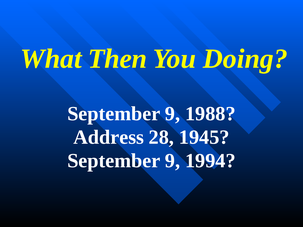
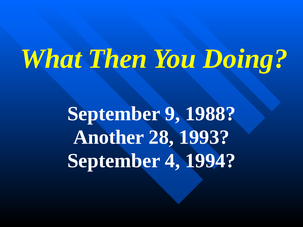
Address: Address -> Another
1945: 1945 -> 1993
9 at (173, 161): 9 -> 4
